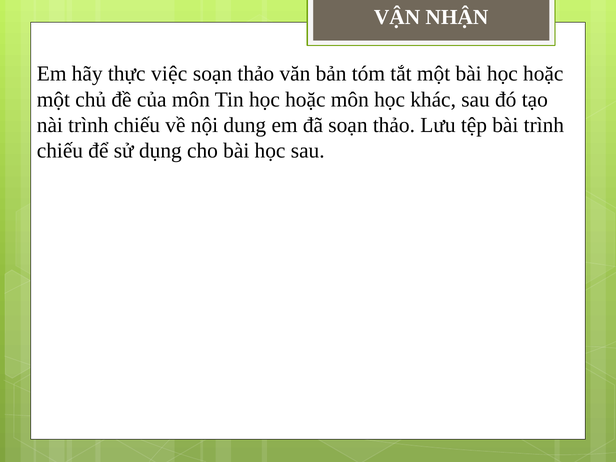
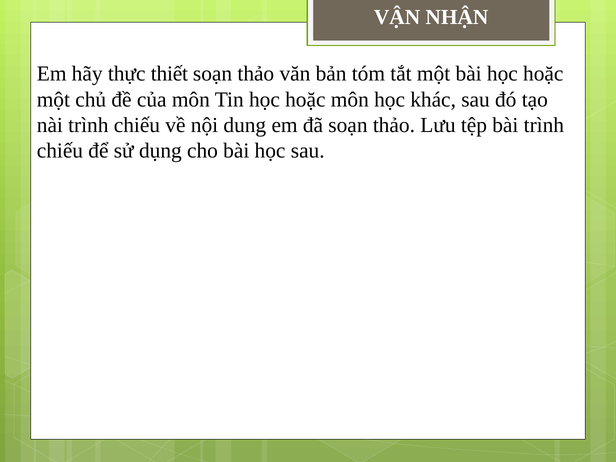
việc: việc -> thiết
